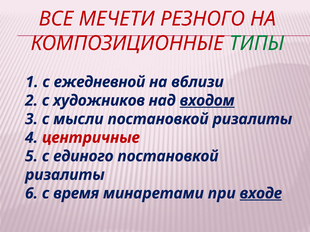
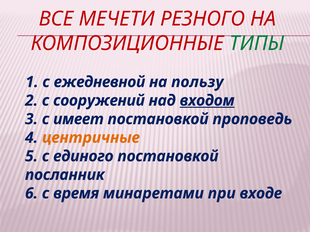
вблизи: вблизи -> пользу
художников: художников -> сооружений
мысли: мысли -> имеет
ризалиты at (252, 119): ризалиты -> проповедь
центричные colour: red -> orange
ризалиты at (65, 175): ризалиты -> посланник
входе underline: present -> none
